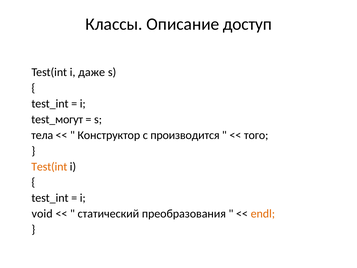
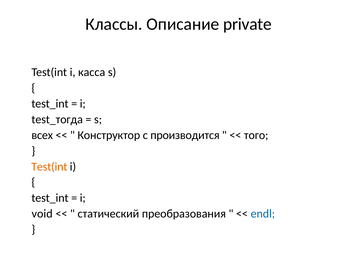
доступ: доступ -> private
даже: даже -> касса
test_могут: test_могут -> test_тогда
тела: тела -> всех
endl colour: orange -> blue
